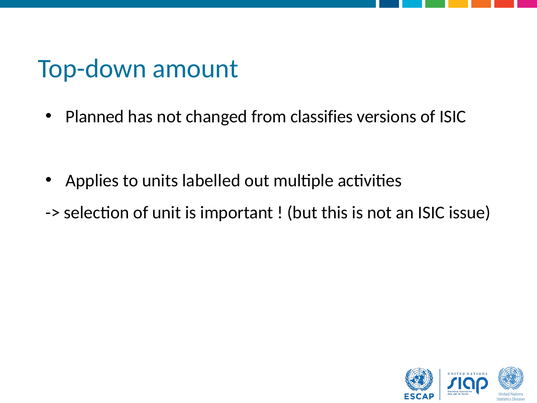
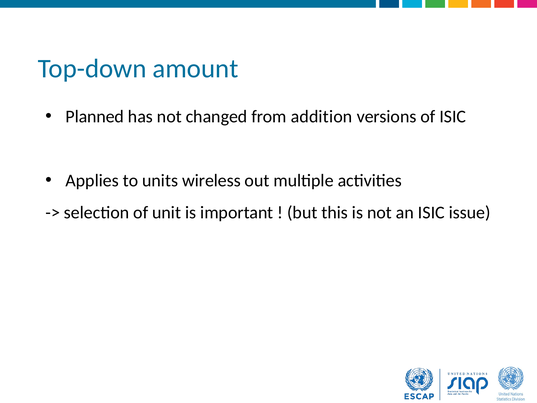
classifies: classifies -> addition
labelled: labelled -> wireless
